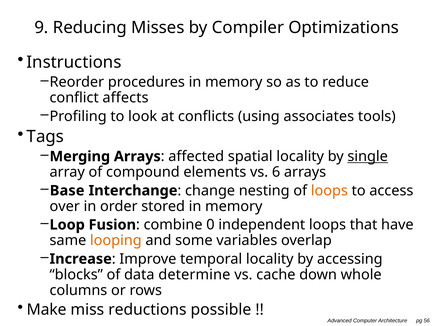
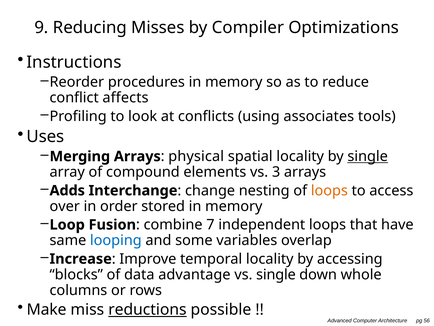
Tags: Tags -> Uses
affected: affected -> physical
6: 6 -> 3
Base: Base -> Adds
0: 0 -> 7
looping colour: orange -> blue
determine: determine -> advantage
vs cache: cache -> single
reductions underline: none -> present
